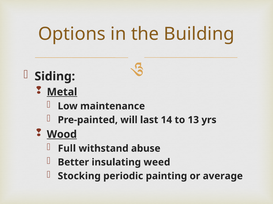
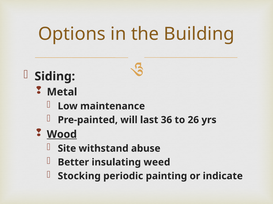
Metal underline: present -> none
14: 14 -> 36
13: 13 -> 26
Full: Full -> Site
average: average -> indicate
